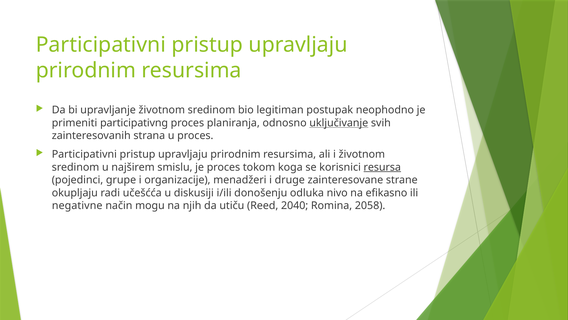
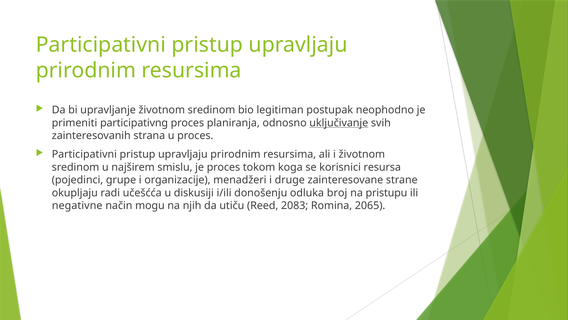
resursa underline: present -> none
nivo: nivo -> broj
efikasno: efikasno -> pristupu
2040: 2040 -> 2083
2058: 2058 -> 2065
